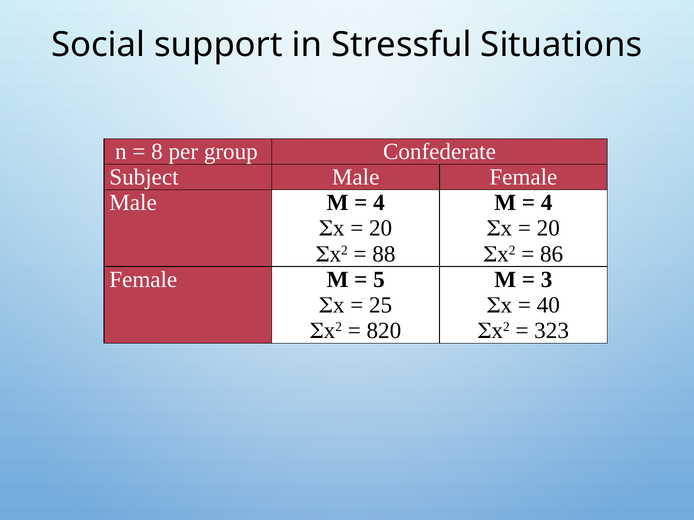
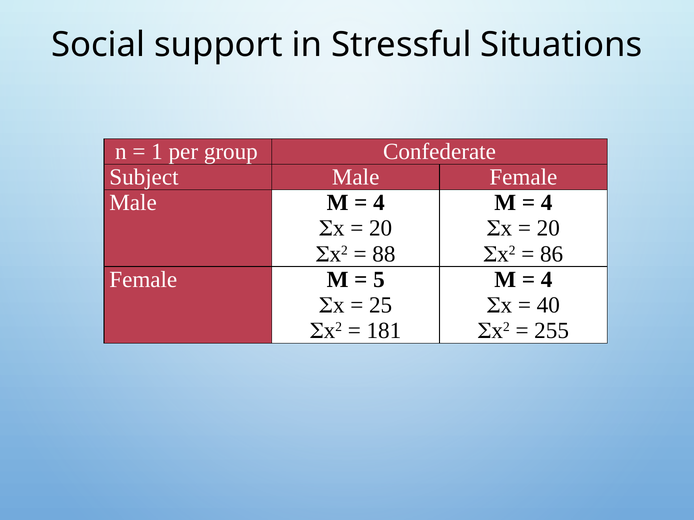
8: 8 -> 1
3 at (547, 280): 3 -> 4
820: 820 -> 181
323: 323 -> 255
